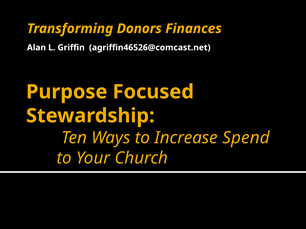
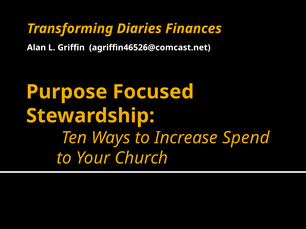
Donors: Donors -> Diaries
